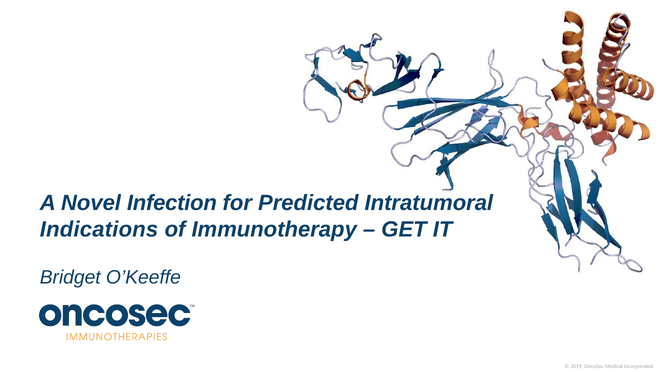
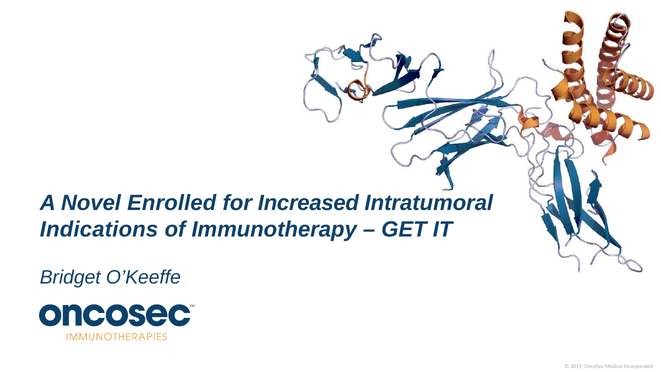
Infection: Infection -> Enrolled
Predicted: Predicted -> Increased
